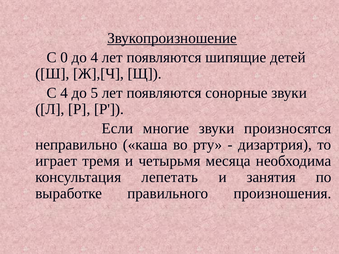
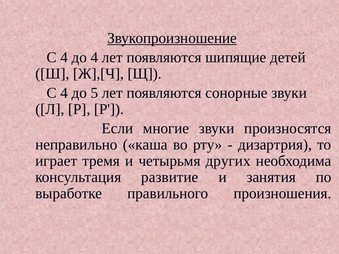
0 at (64, 57): 0 -> 4
месяца: месяца -> других
лепетать: лепетать -> развитие
